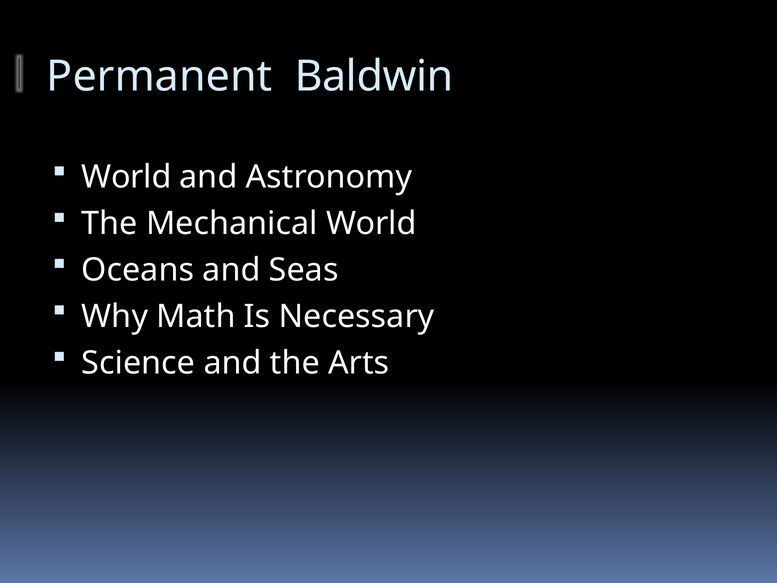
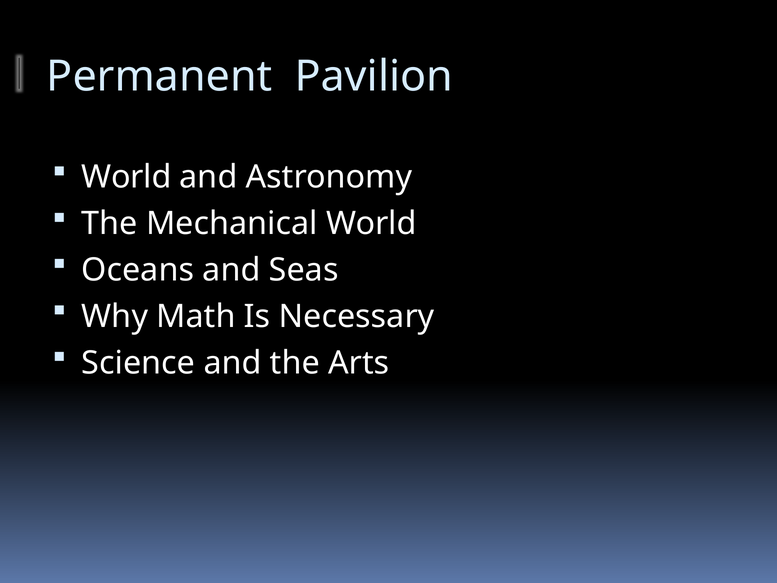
Baldwin: Baldwin -> Pavilion
